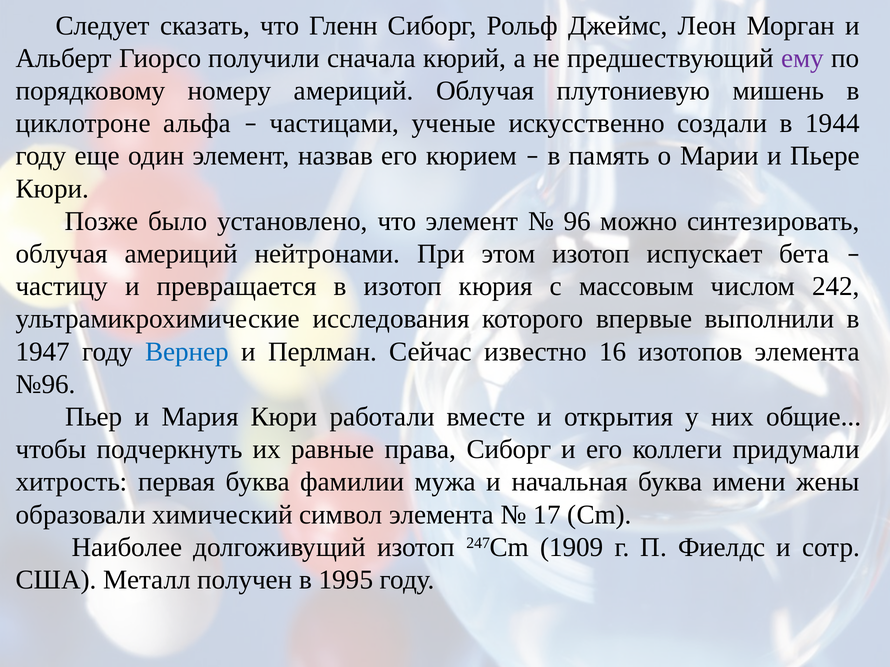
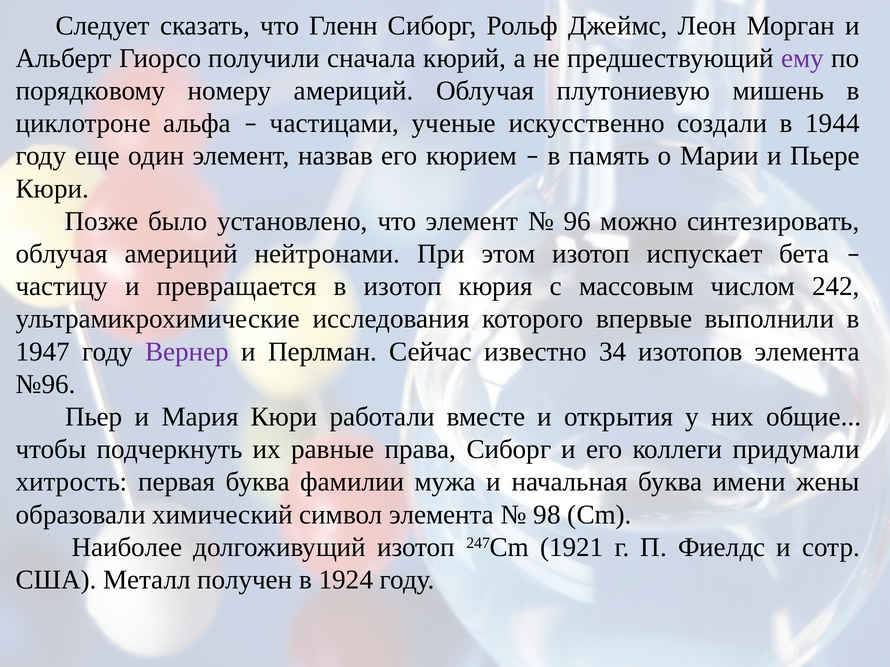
Вернер colour: blue -> purple
16: 16 -> 34
17: 17 -> 98
1909: 1909 -> 1921
1995: 1995 -> 1924
